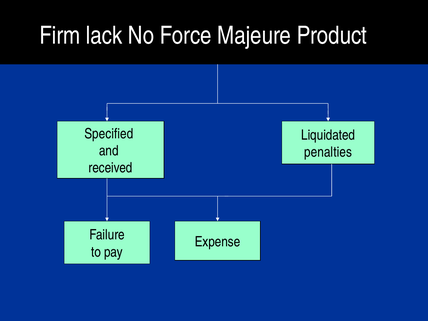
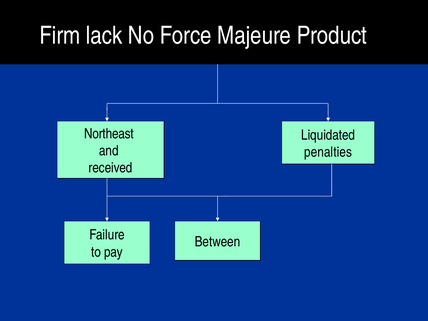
Specified: Specified -> Northeast
Expense: Expense -> Between
